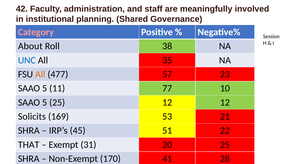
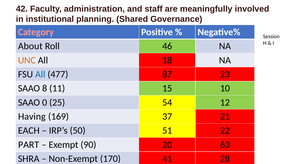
38: 38 -> 46
UNC colour: blue -> orange
35: 35 -> 18
All at (40, 74) colour: orange -> blue
57: 57 -> 87
5 at (45, 88): 5 -> 8
77: 77 -> 15
5 at (45, 103): 5 -> 0
25 12: 12 -> 54
Solicits: Solicits -> Having
53: 53 -> 37
SHRA at (29, 131): SHRA -> EACH
45: 45 -> 50
THAT: THAT -> PART
31: 31 -> 90
20 25: 25 -> 63
